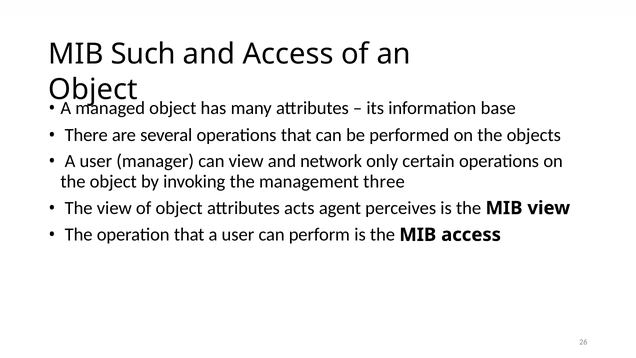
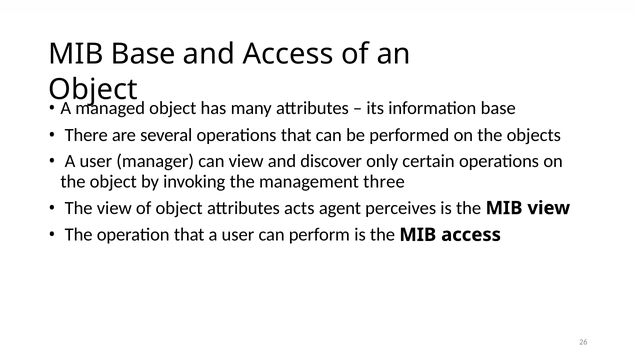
MIB Such: Such -> Base
network: network -> discover
